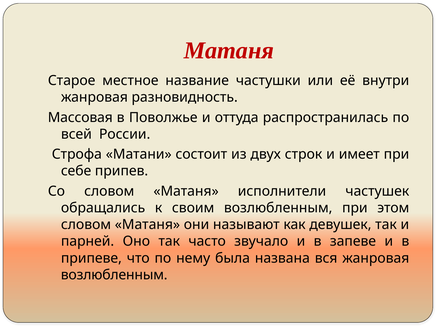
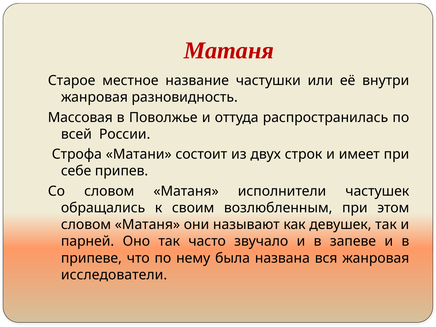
возлюбленным at (114, 275): возлюбленным -> исследователи
